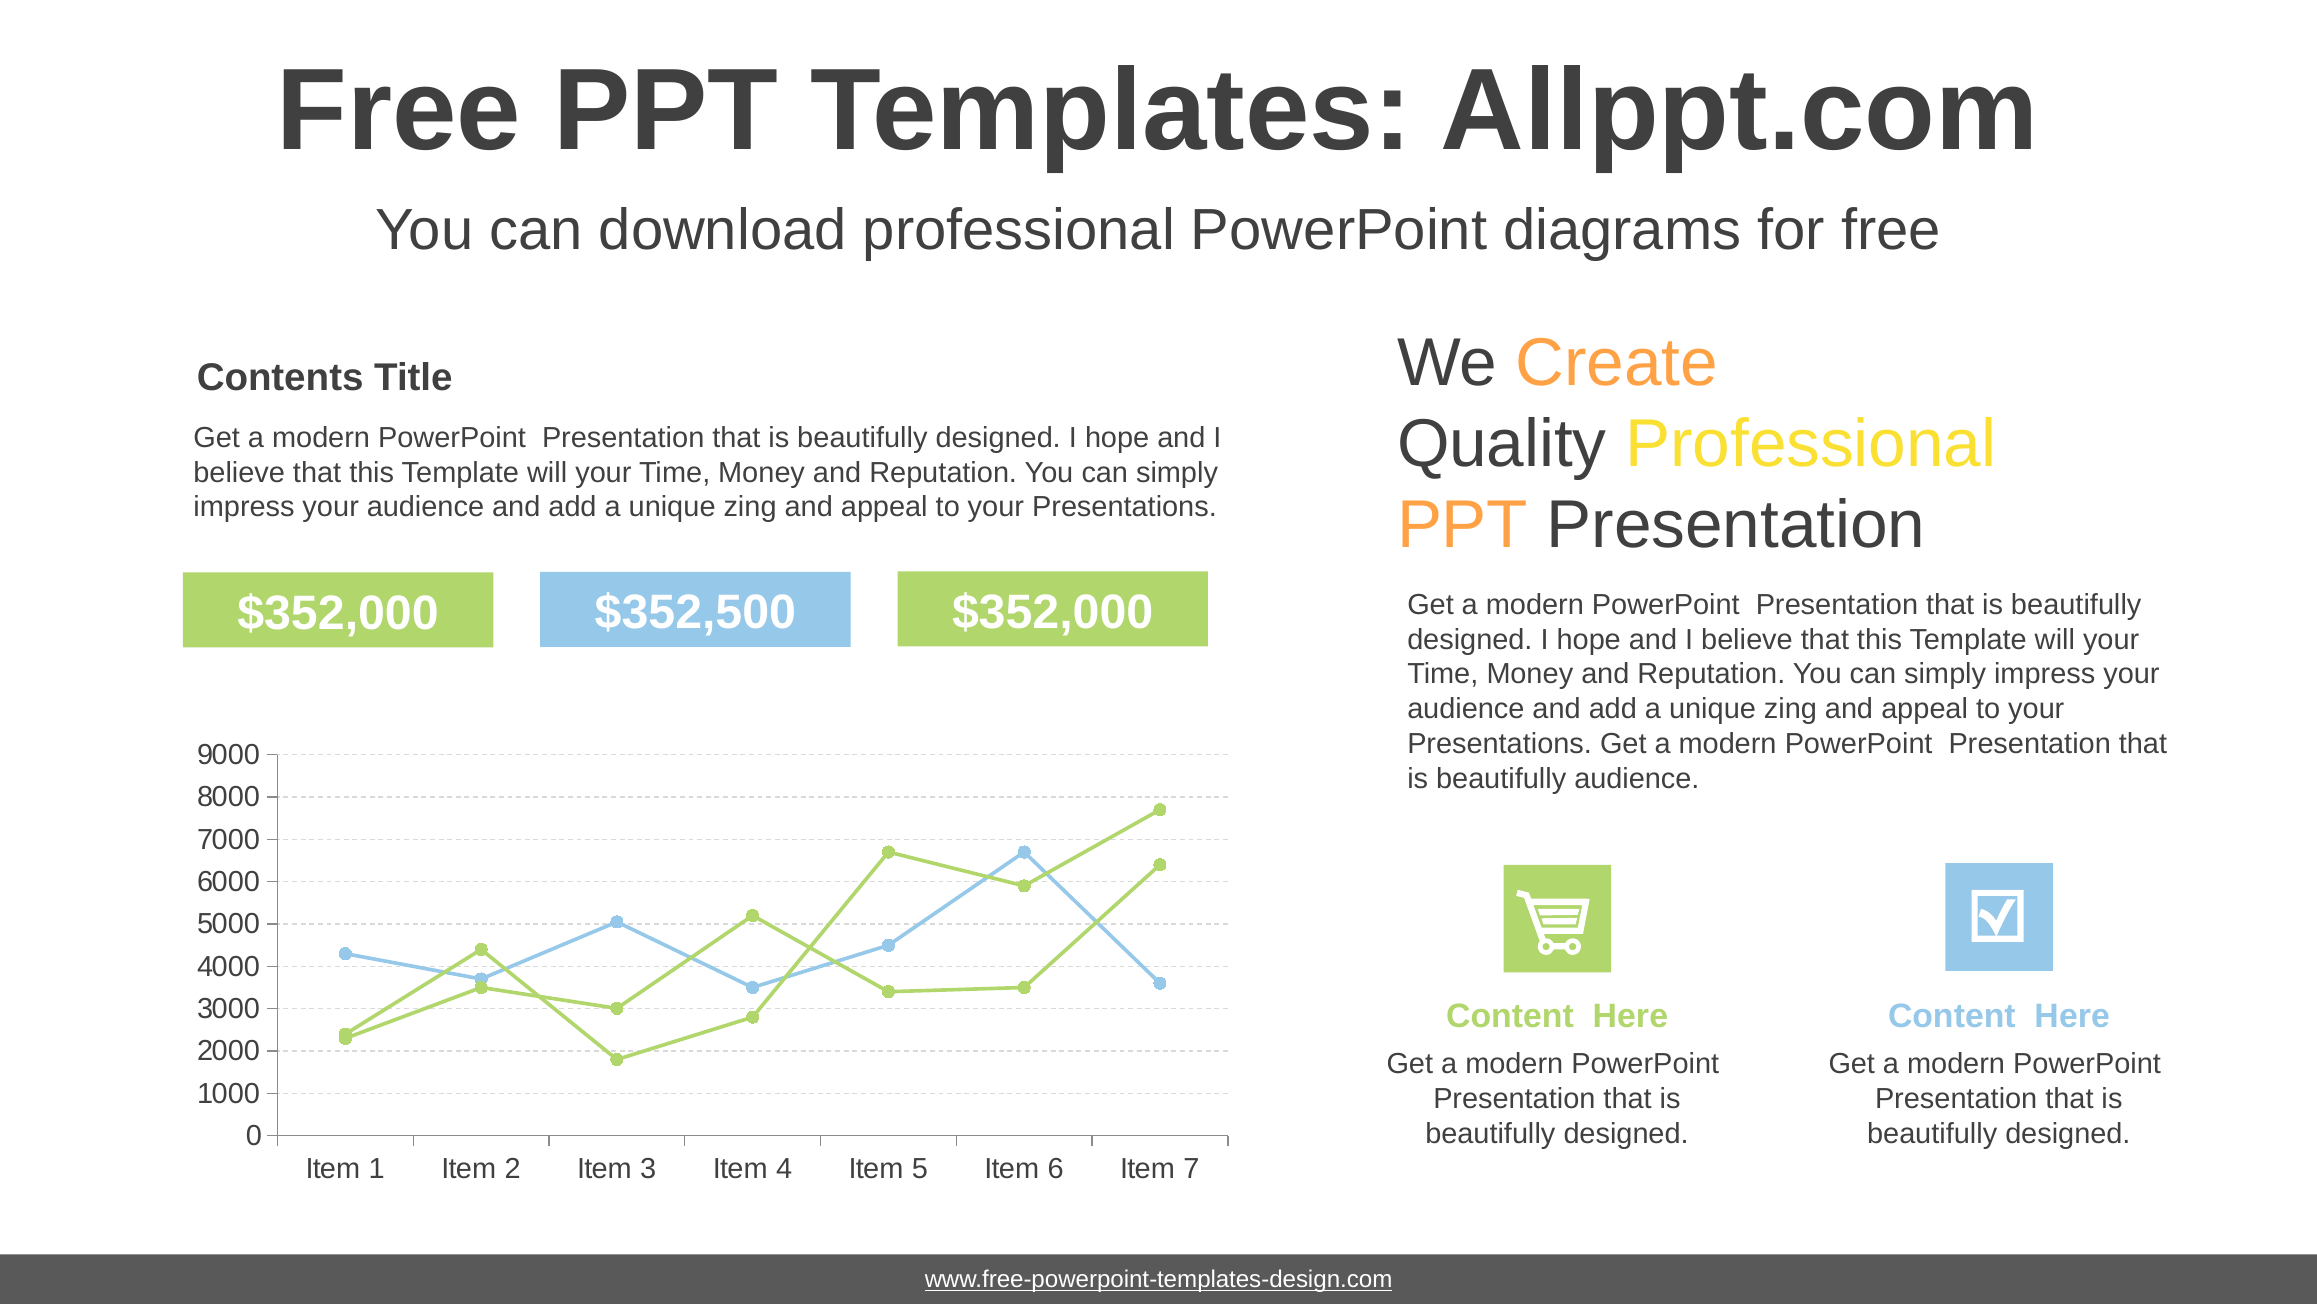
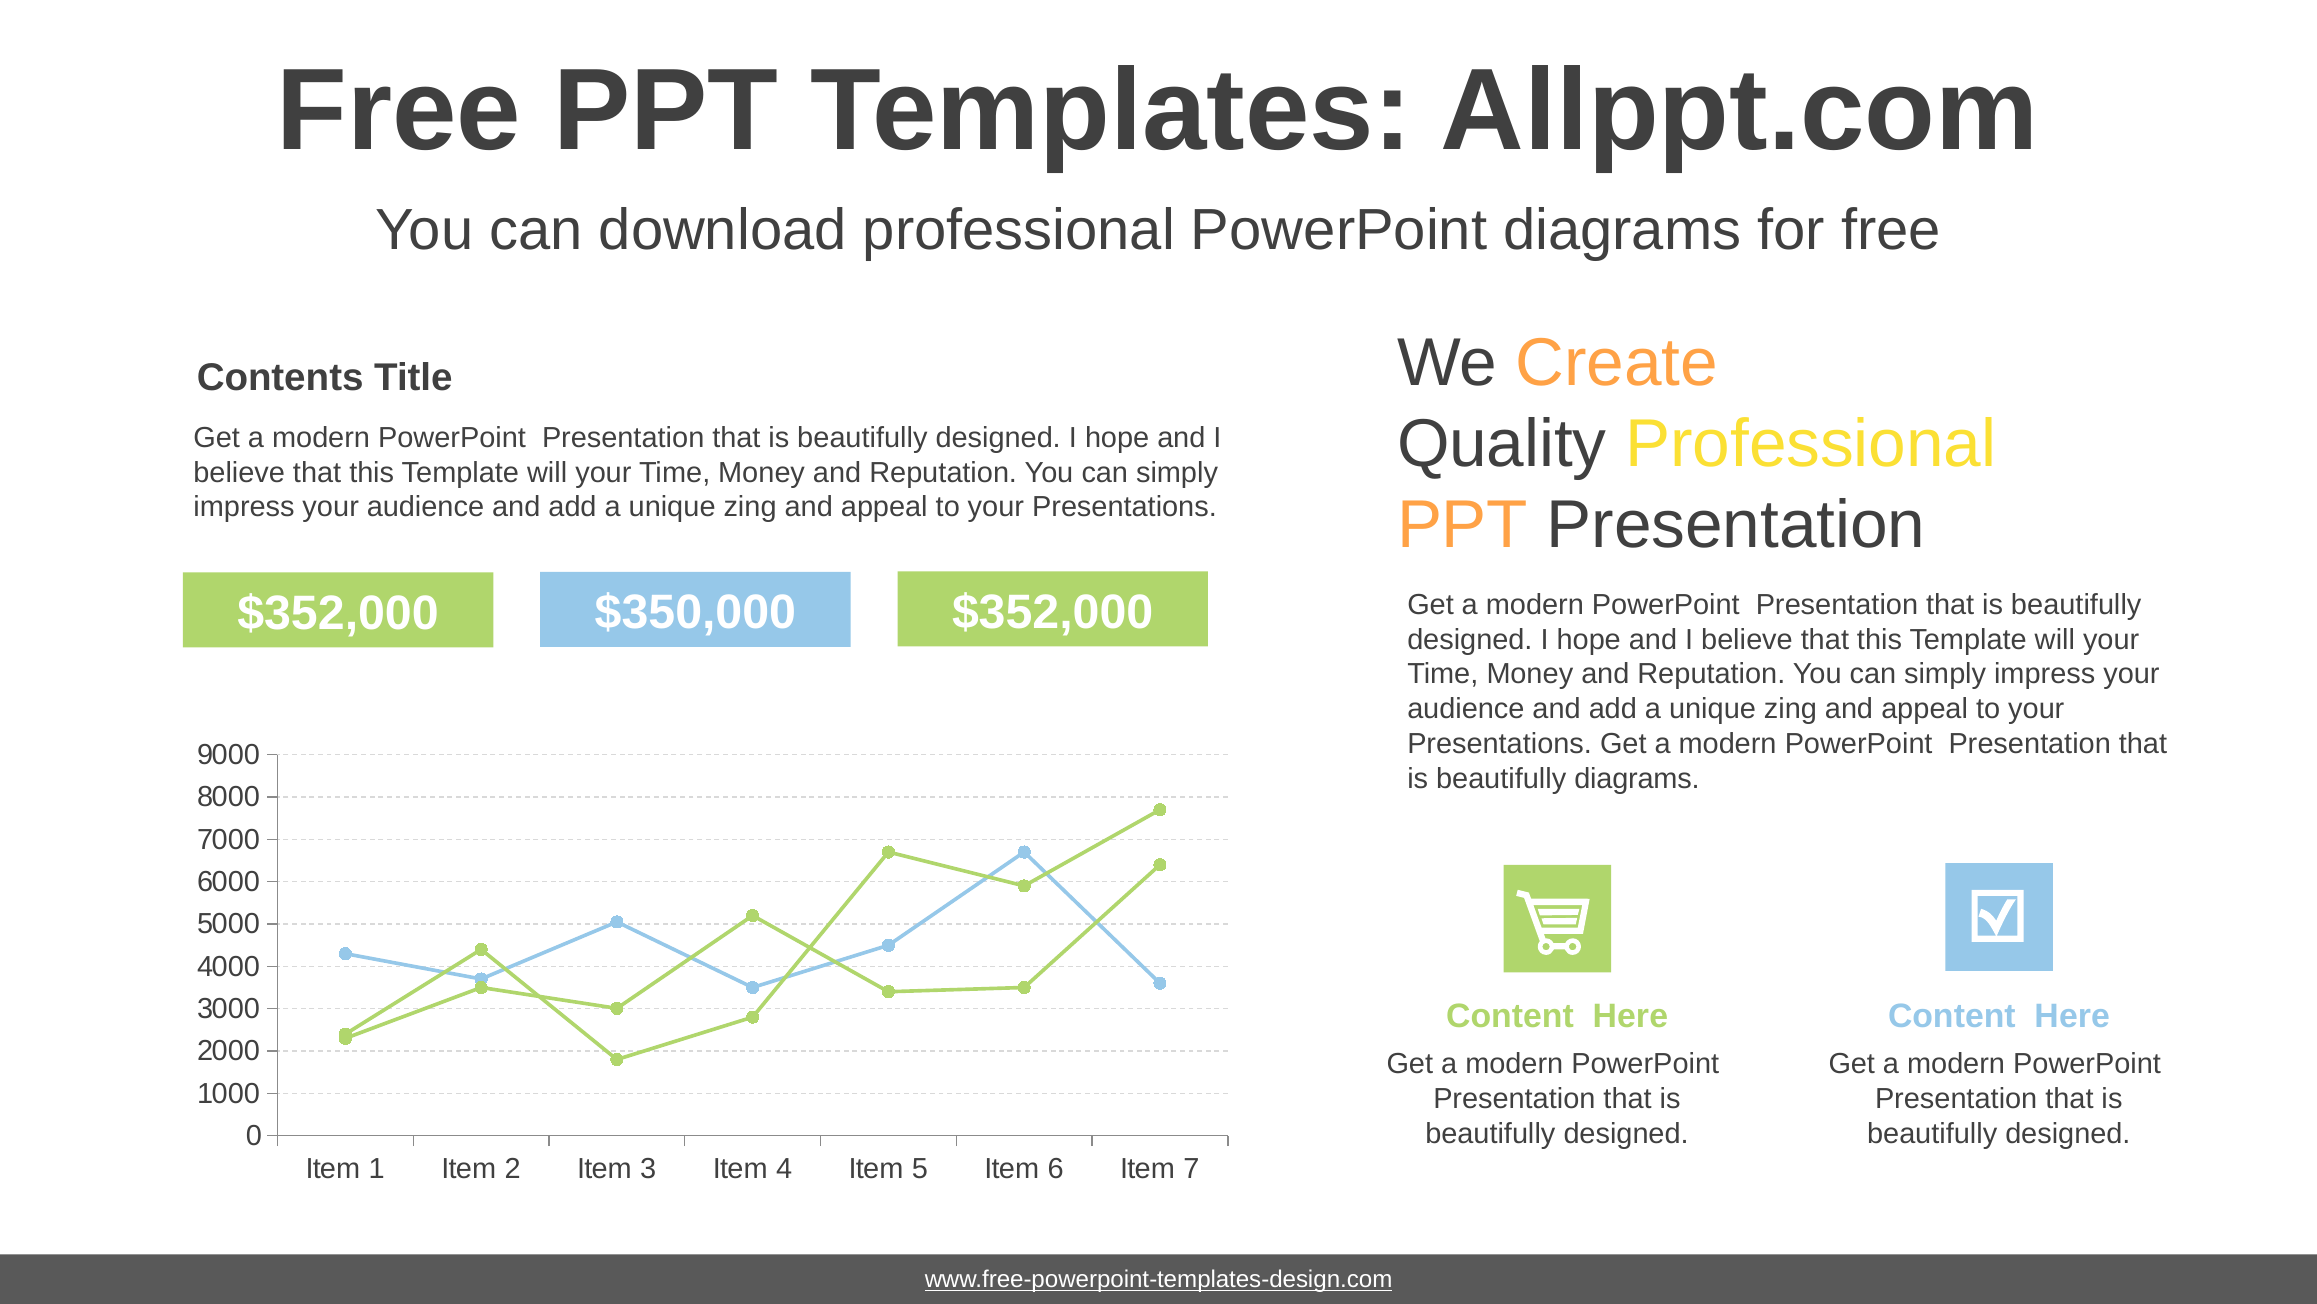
$352,500: $352,500 -> $350,000
beautifully audience: audience -> diagrams
